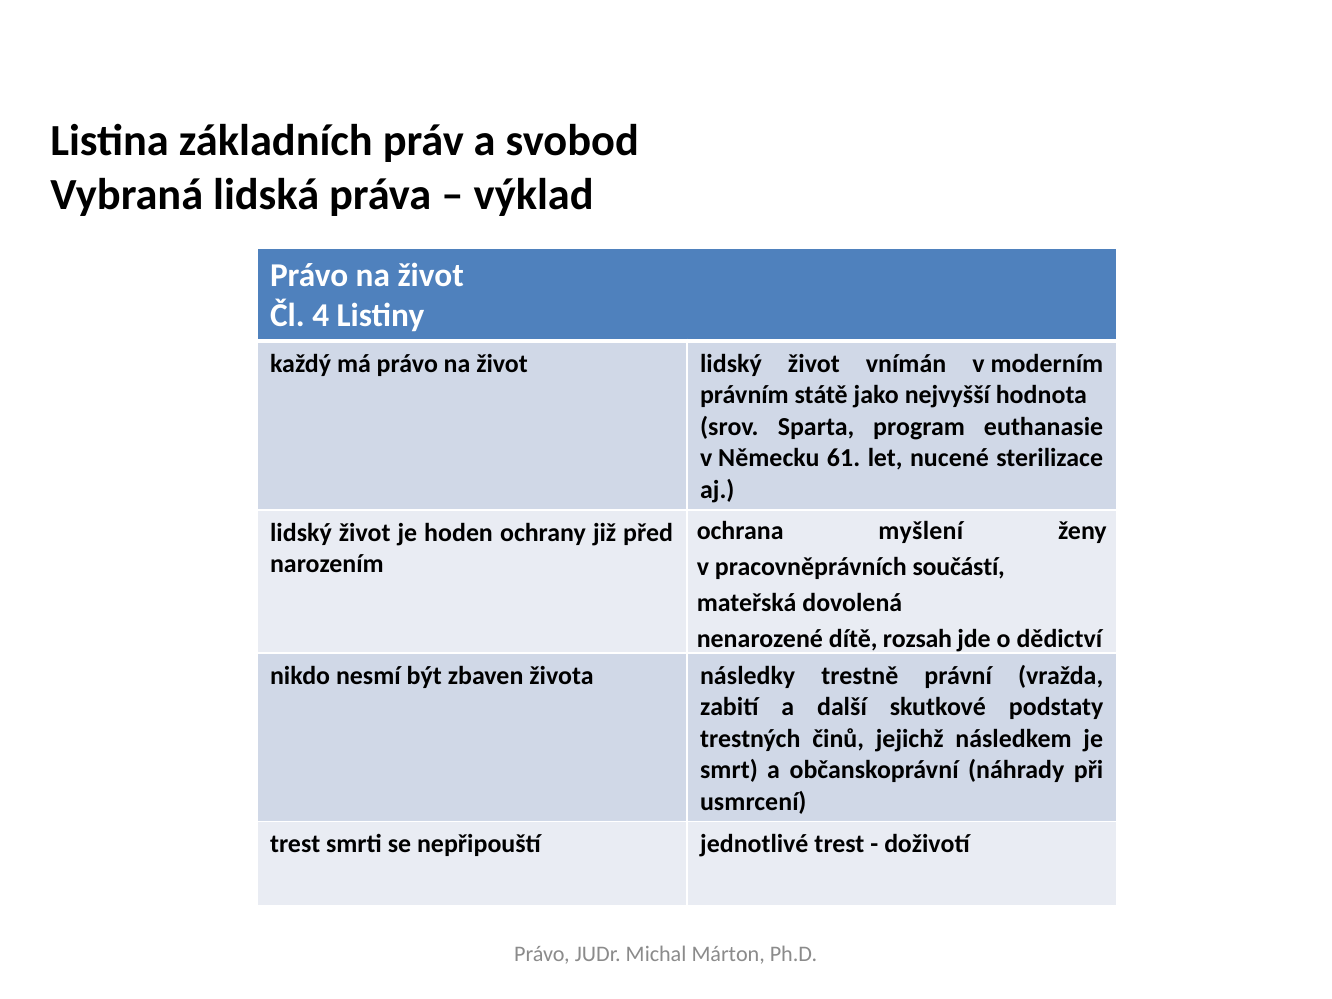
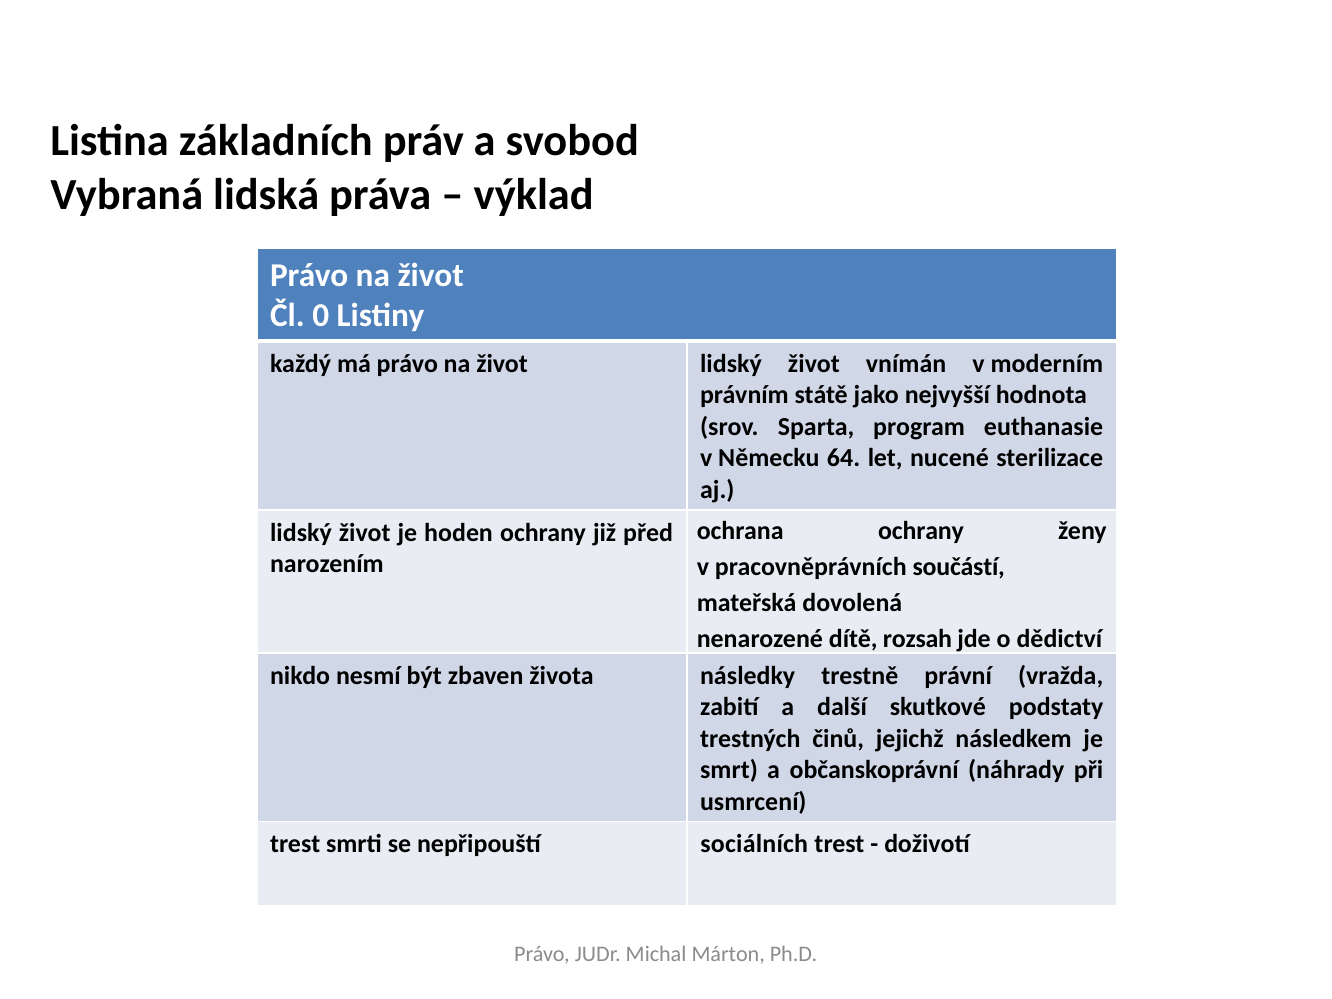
4: 4 -> 0
61: 61 -> 64
ochrana myšlení: myšlení -> ochrany
jednotlivé: jednotlivé -> sociálních
